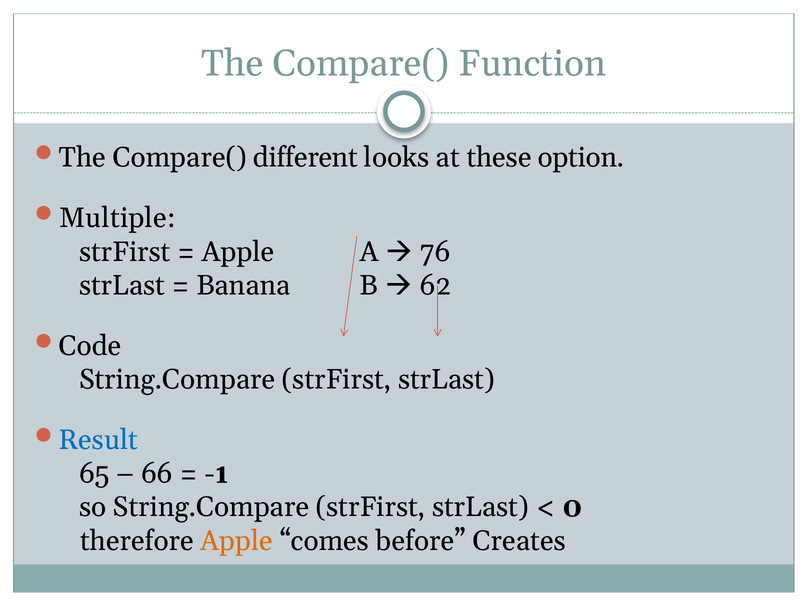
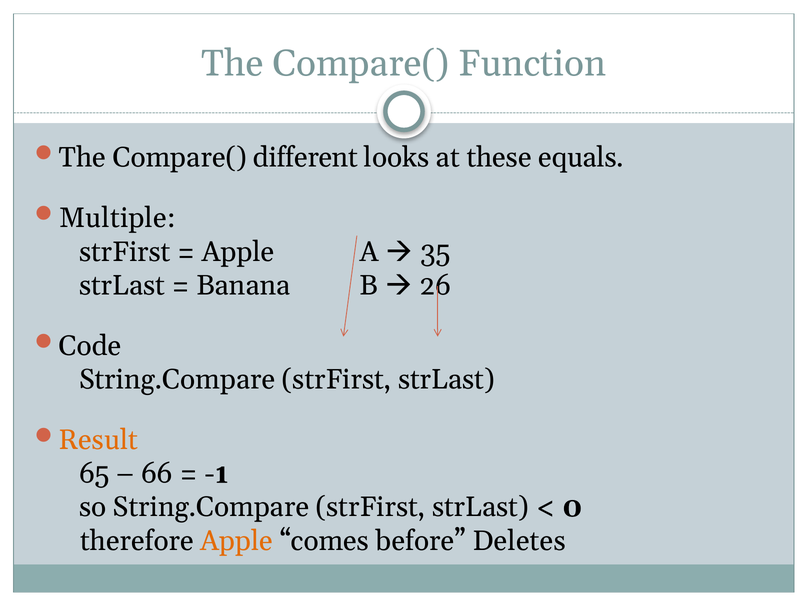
option: option -> equals
76: 76 -> 35
62: 62 -> 26
Result colour: blue -> orange
Creates: Creates -> Deletes
